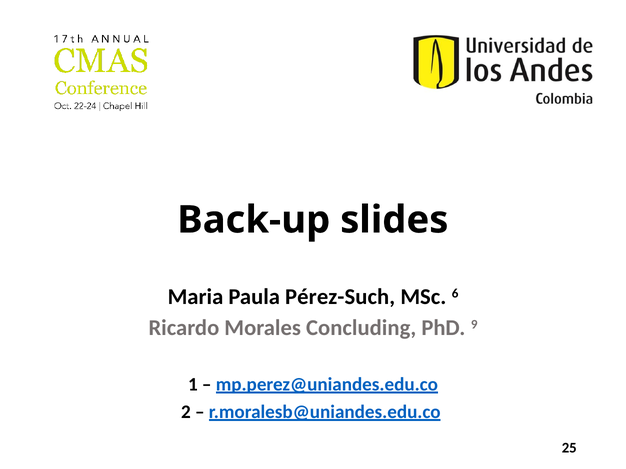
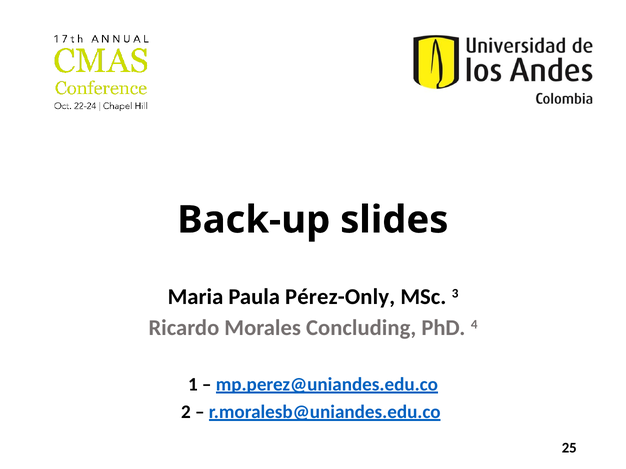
Pérez-Such: Pérez-Such -> Pérez-Only
6: 6 -> 3
9: 9 -> 4
